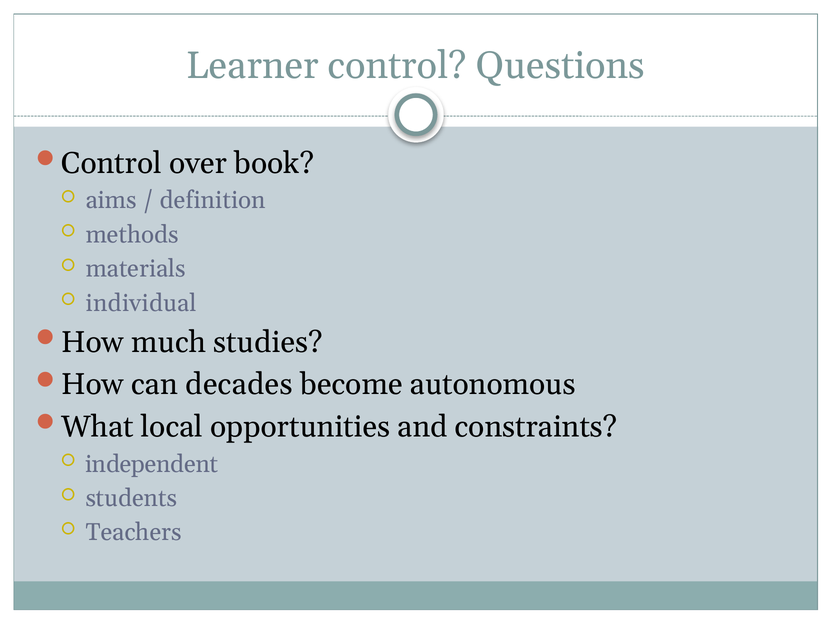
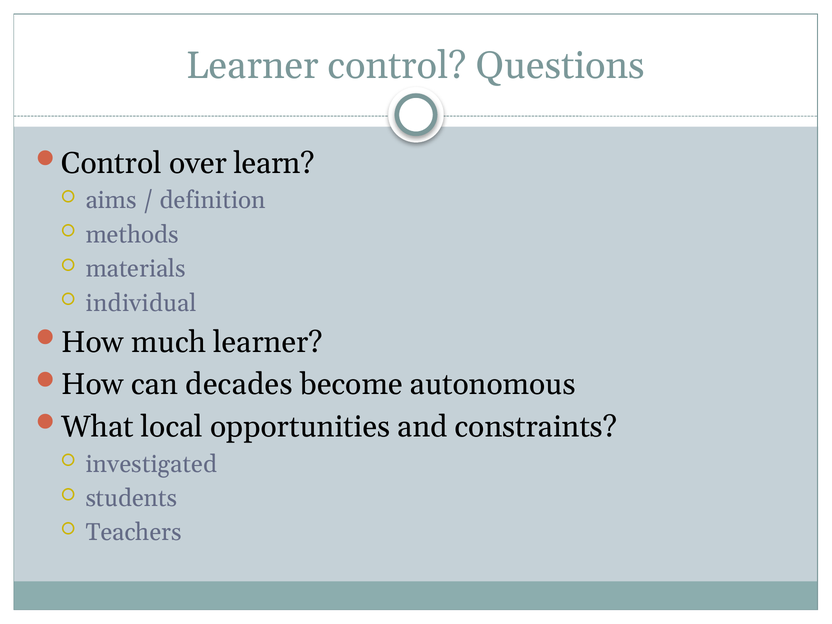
book: book -> learn
much studies: studies -> learner
independent: independent -> investigated
